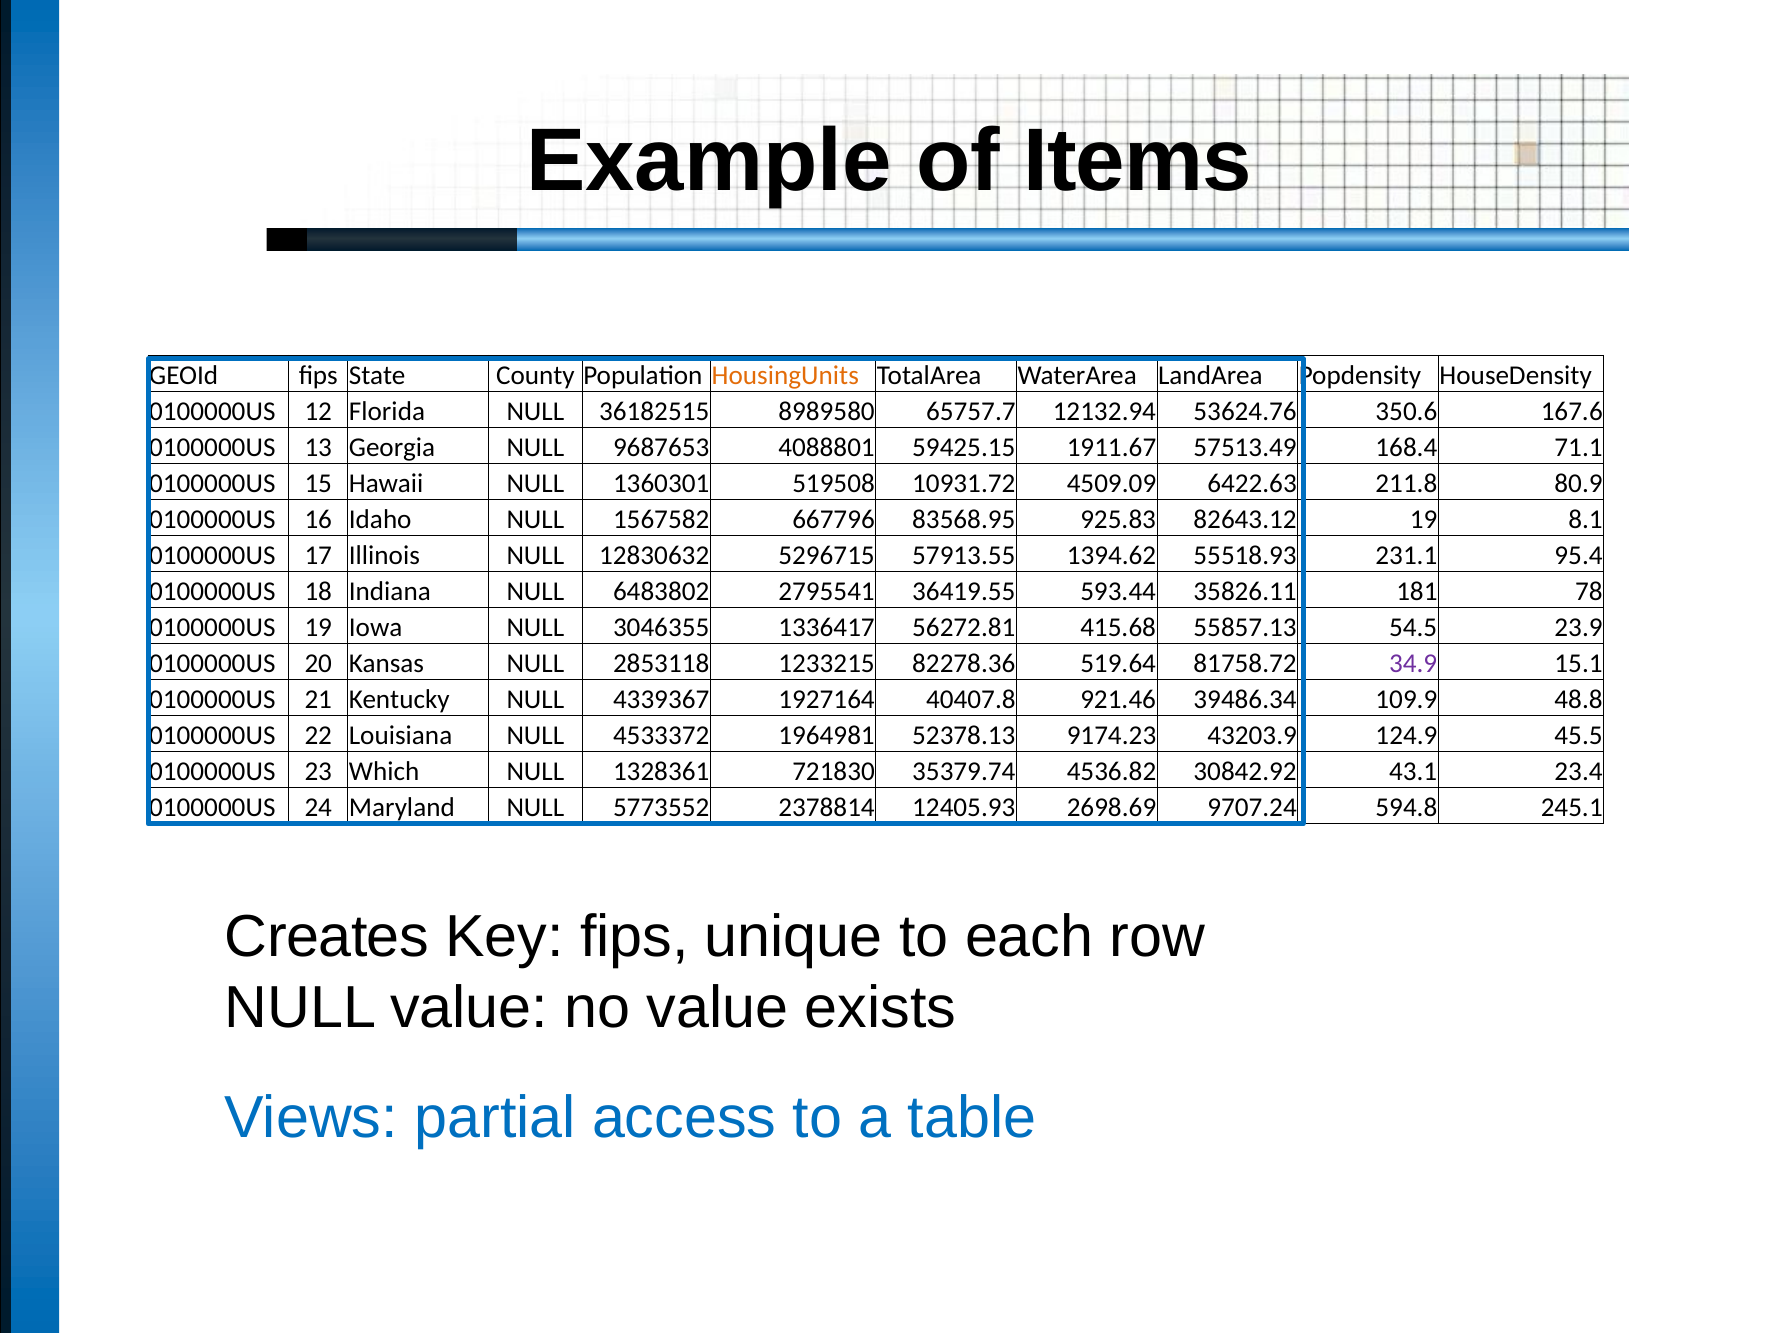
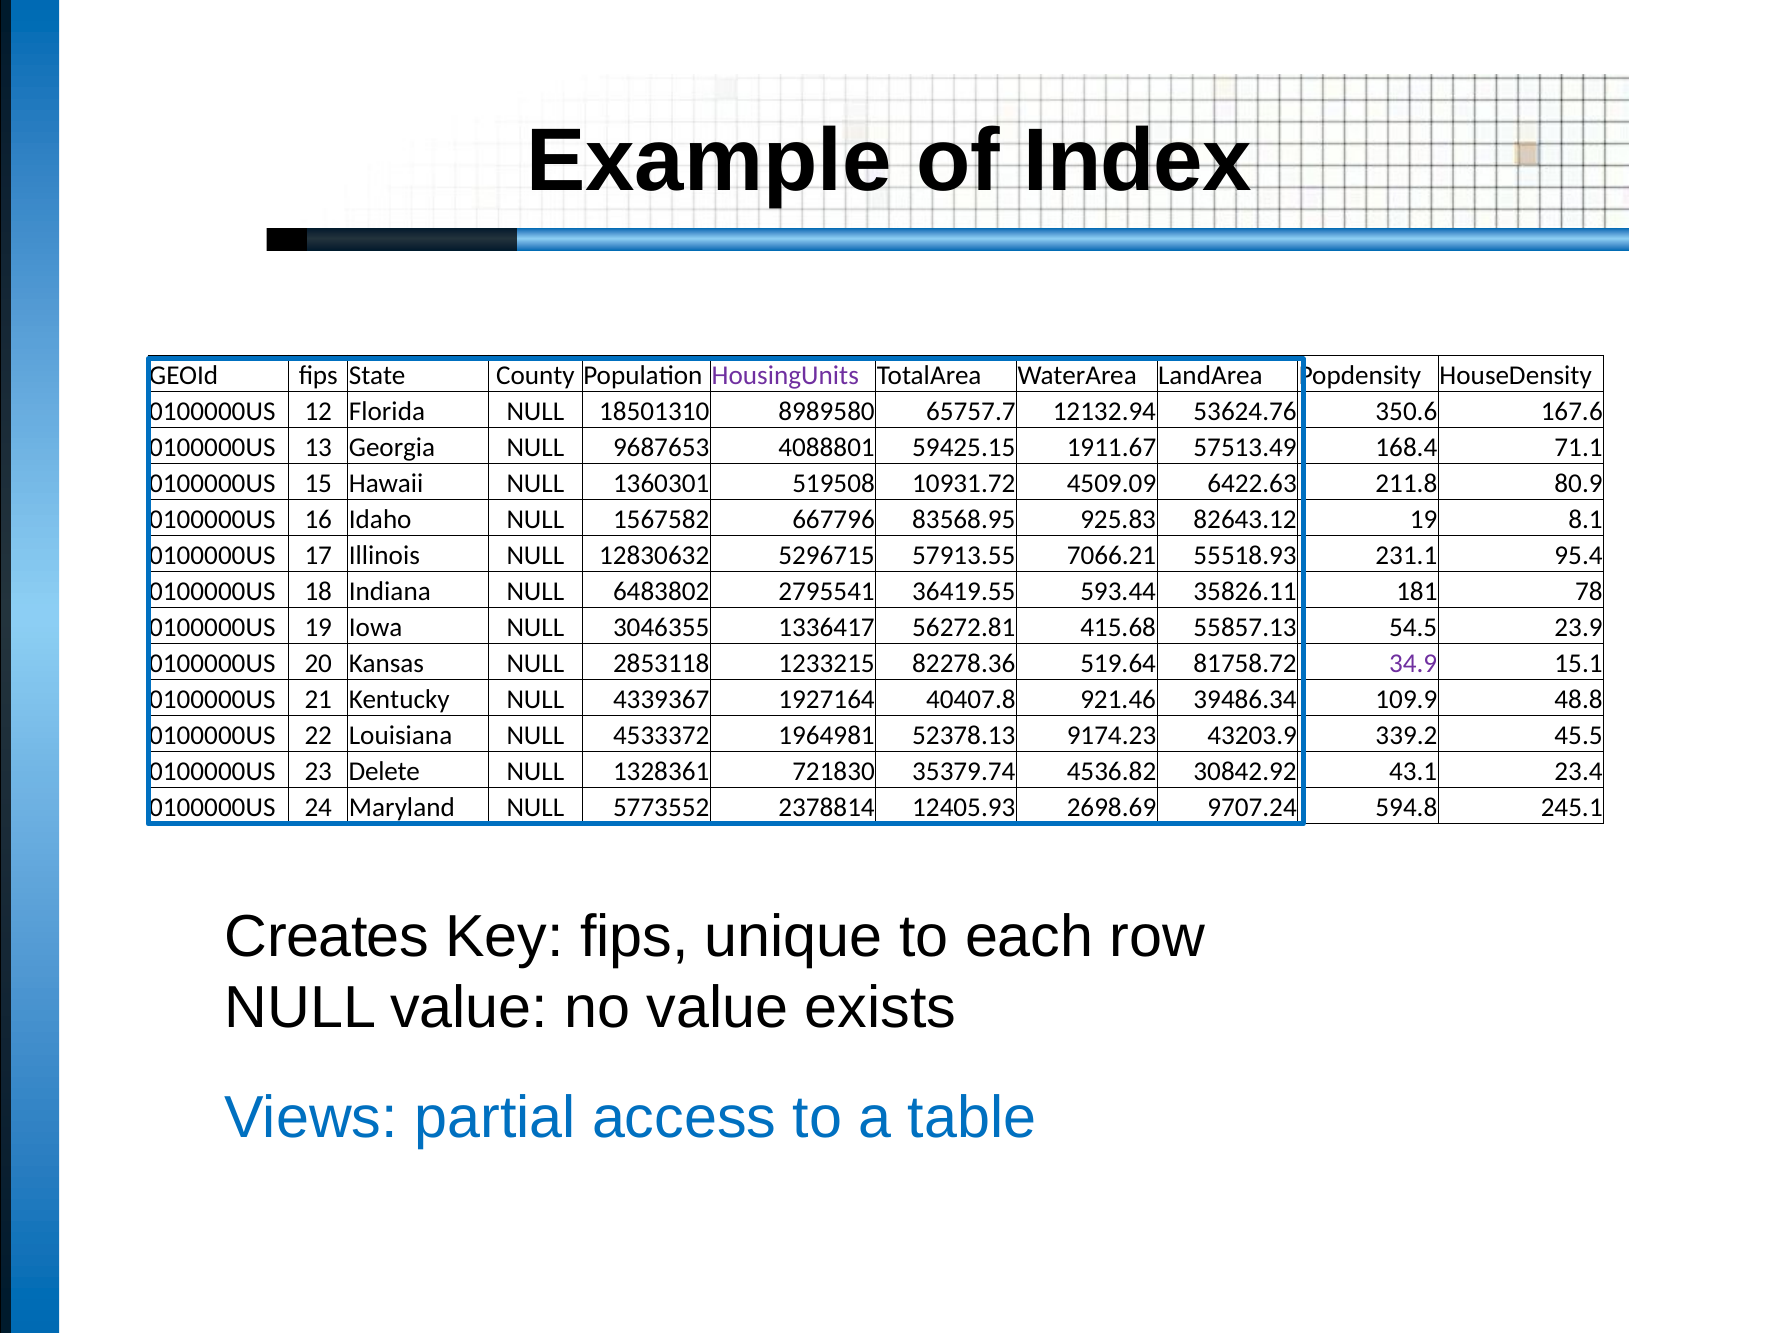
Items: Items -> Index
HousingUnits colour: orange -> purple
36182515: 36182515 -> 18501310
1394.62: 1394.62 -> 7066.21
124.9: 124.9 -> 339.2
Which: Which -> Delete
